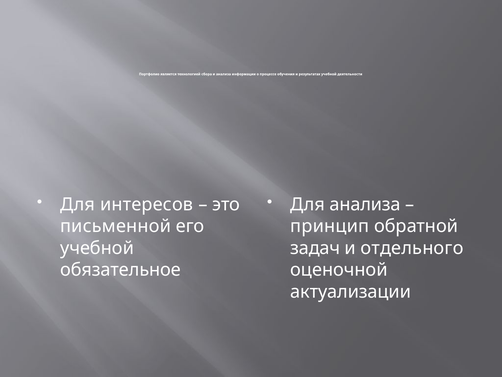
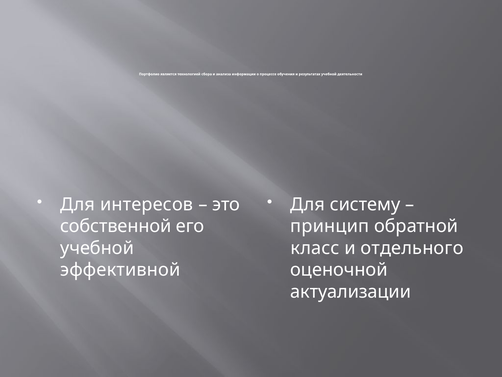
Для анализа: анализа -> систему
письменной: письменной -> собственной
задач: задач -> класс
обязательное: обязательное -> эффективной
